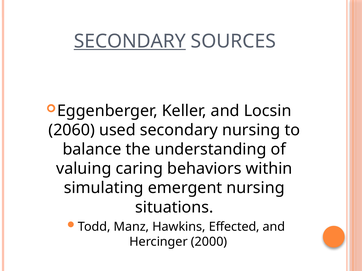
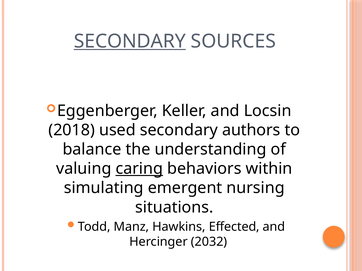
2060: 2060 -> 2018
secondary nursing: nursing -> authors
caring underline: none -> present
2000: 2000 -> 2032
